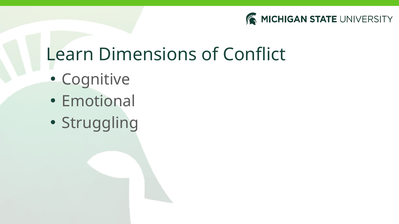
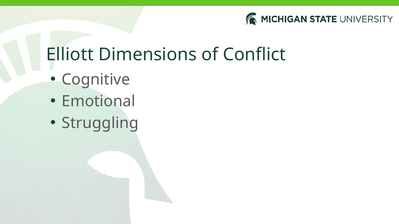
Learn: Learn -> Elliott
